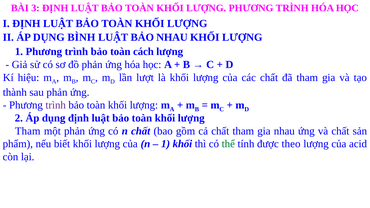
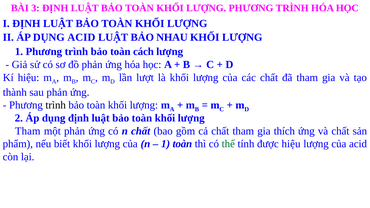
DỤNG BÌNH: BÌNH -> ACID
trình at (56, 105) colour: purple -> black
gia nhau: nhau -> thích
1 khối: khối -> toàn
được theo: theo -> hiệu
